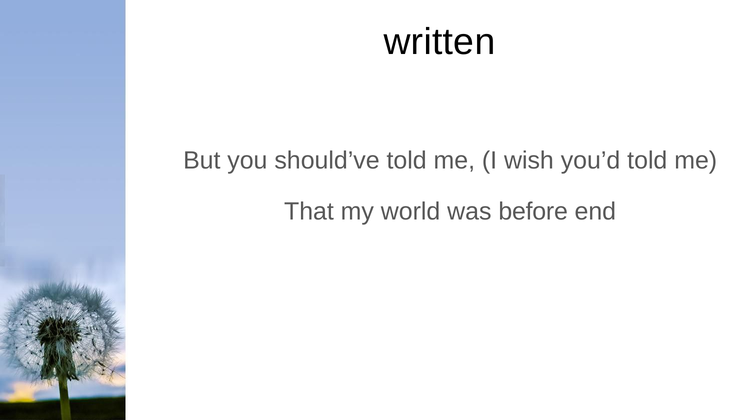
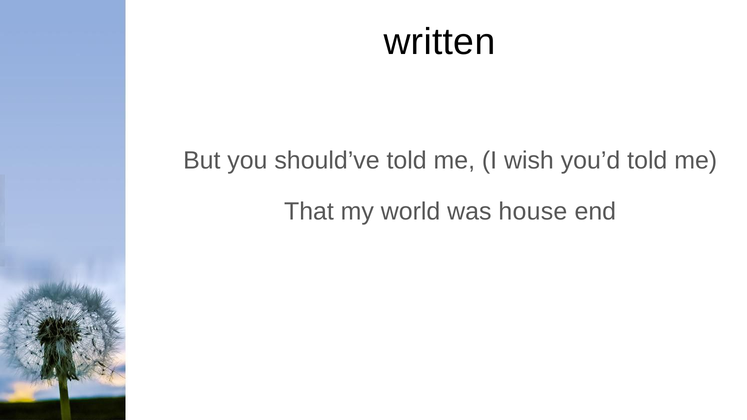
before: before -> house
